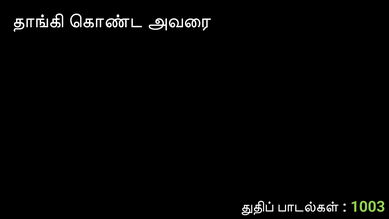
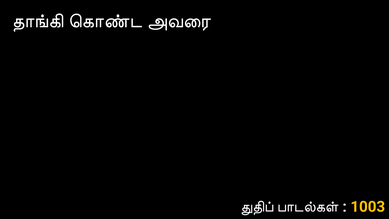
1003 colour: light green -> yellow
